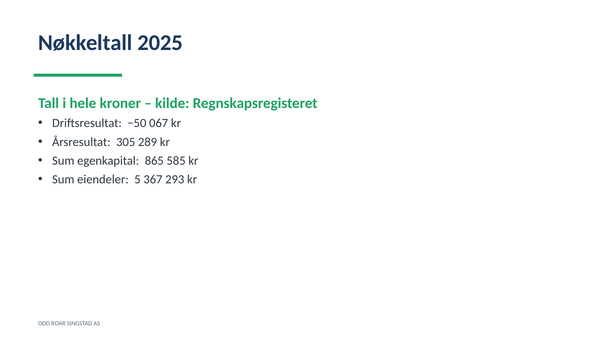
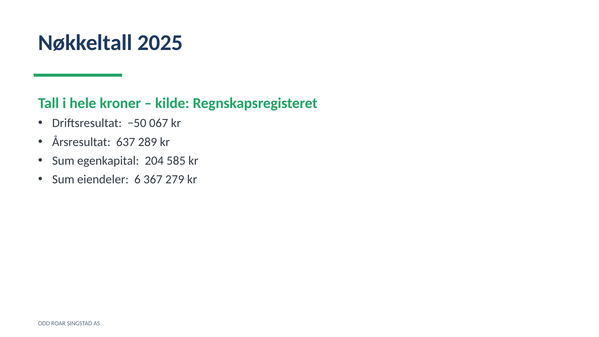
305: 305 -> 637
865: 865 -> 204
5: 5 -> 6
293: 293 -> 279
